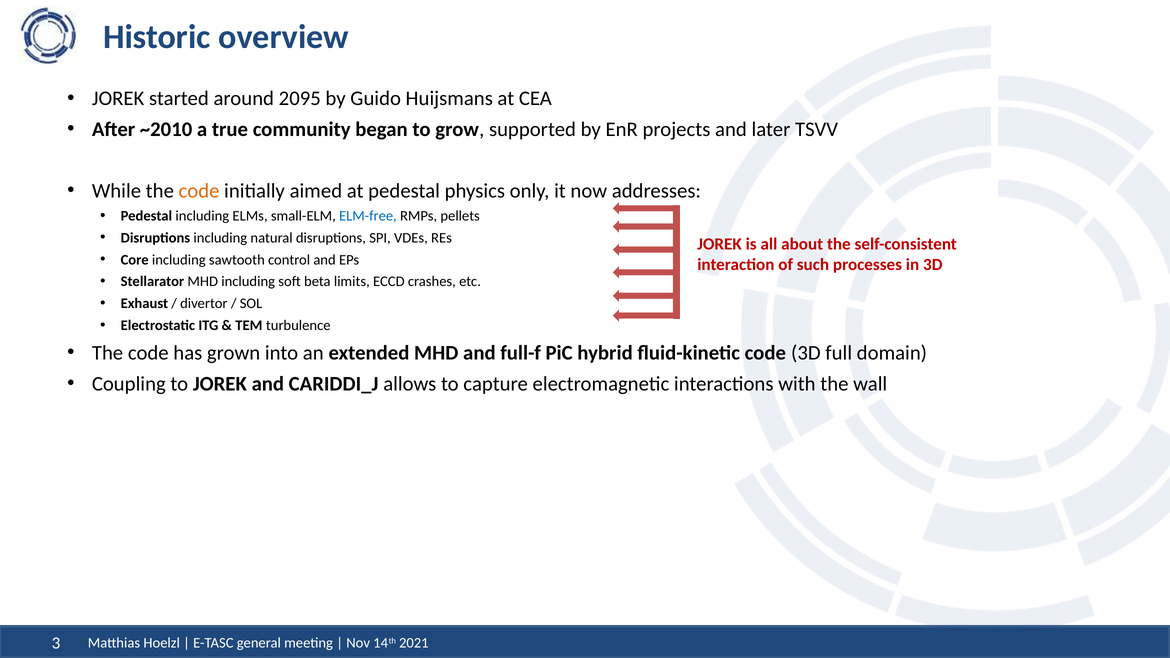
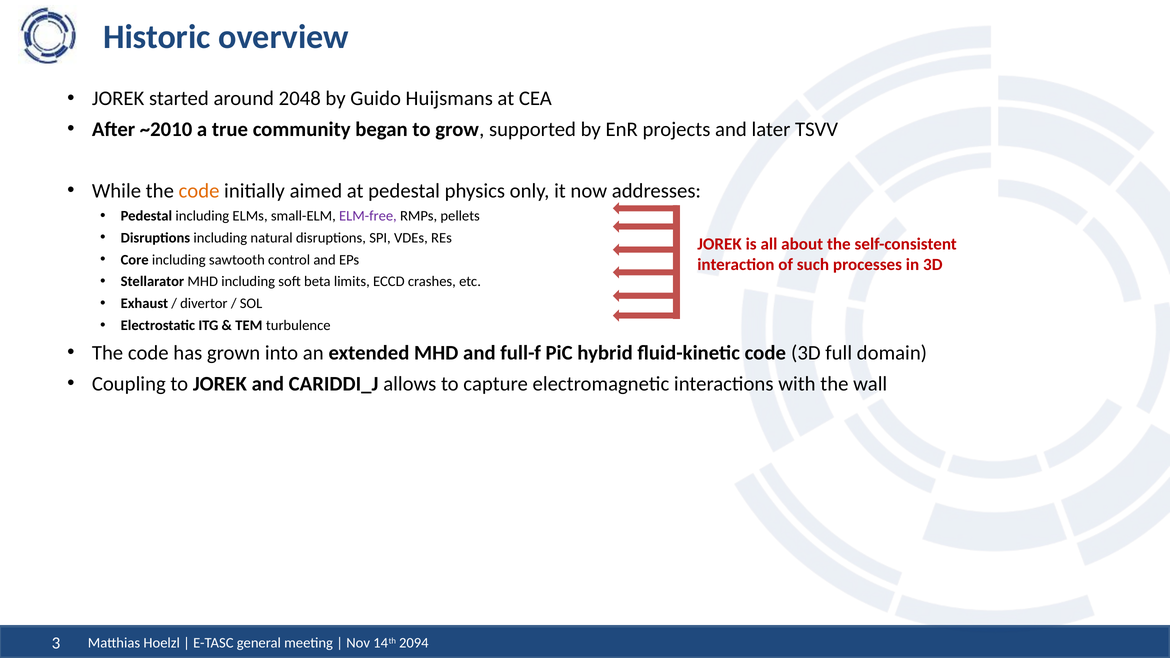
2095: 2095 -> 2048
ELM-free colour: blue -> purple
2021: 2021 -> 2094
